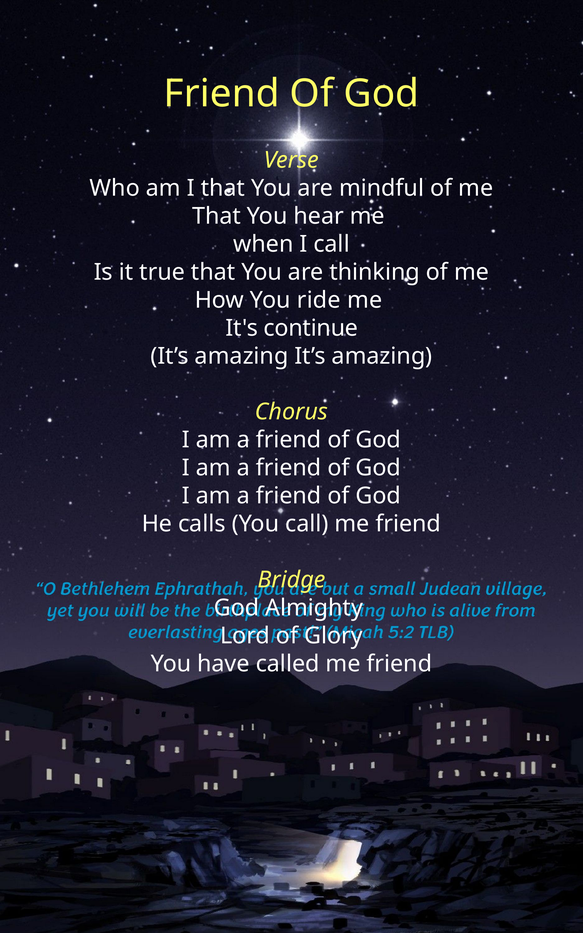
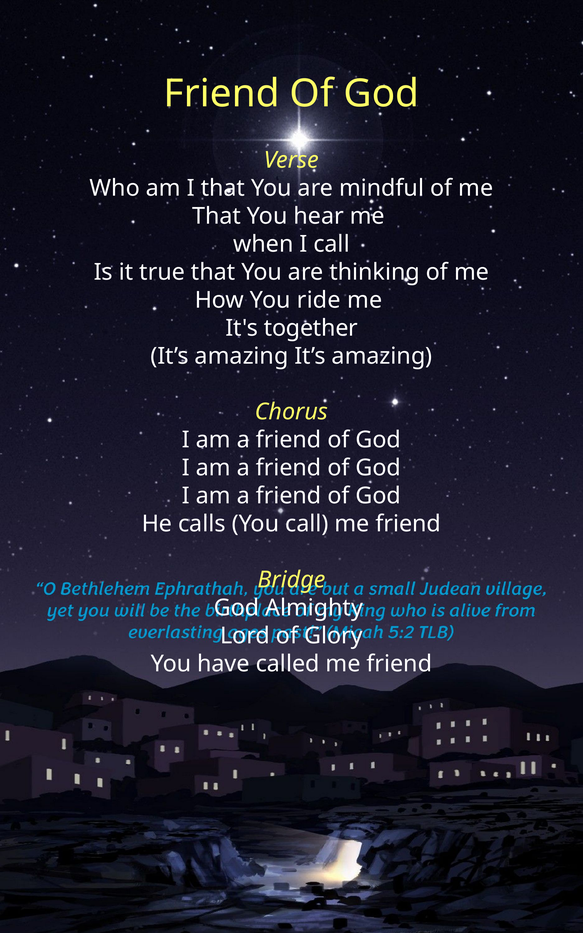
continue: continue -> together
